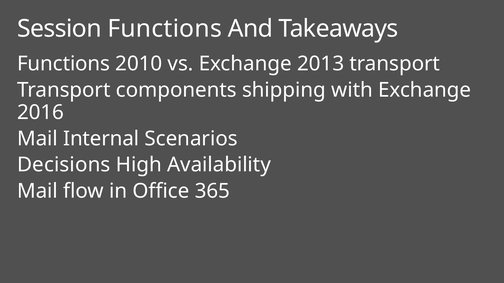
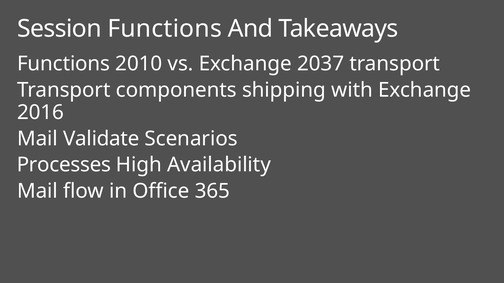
2013: 2013 -> 2037
Internal: Internal -> Validate
Decisions: Decisions -> Processes
